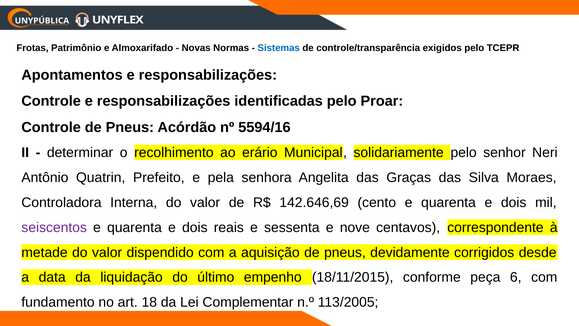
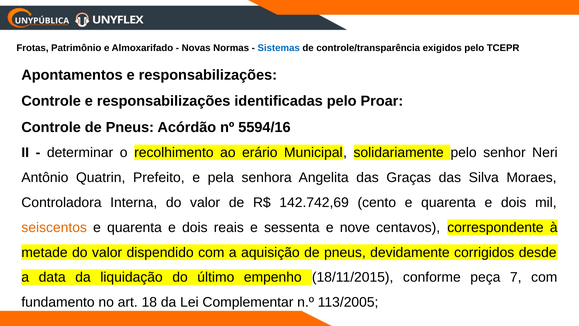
142.646,69: 142.646,69 -> 142.742,69
seiscentos colour: purple -> orange
6: 6 -> 7
